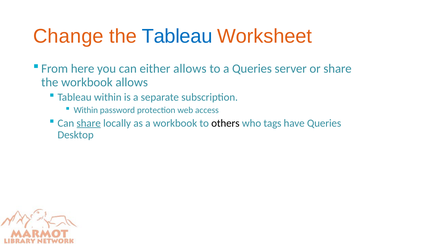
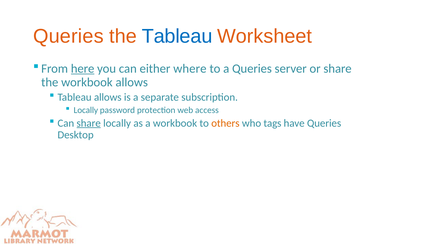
Change at (68, 36): Change -> Queries
here underline: none -> present
either allows: allows -> where
Tableau within: within -> allows
Within at (86, 110): Within -> Locally
others colour: black -> orange
